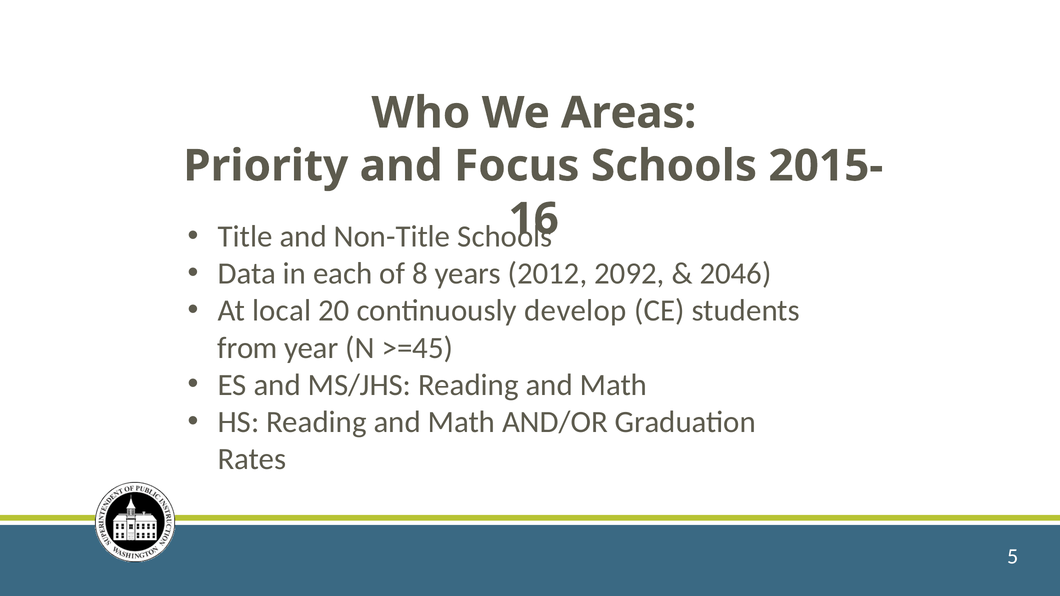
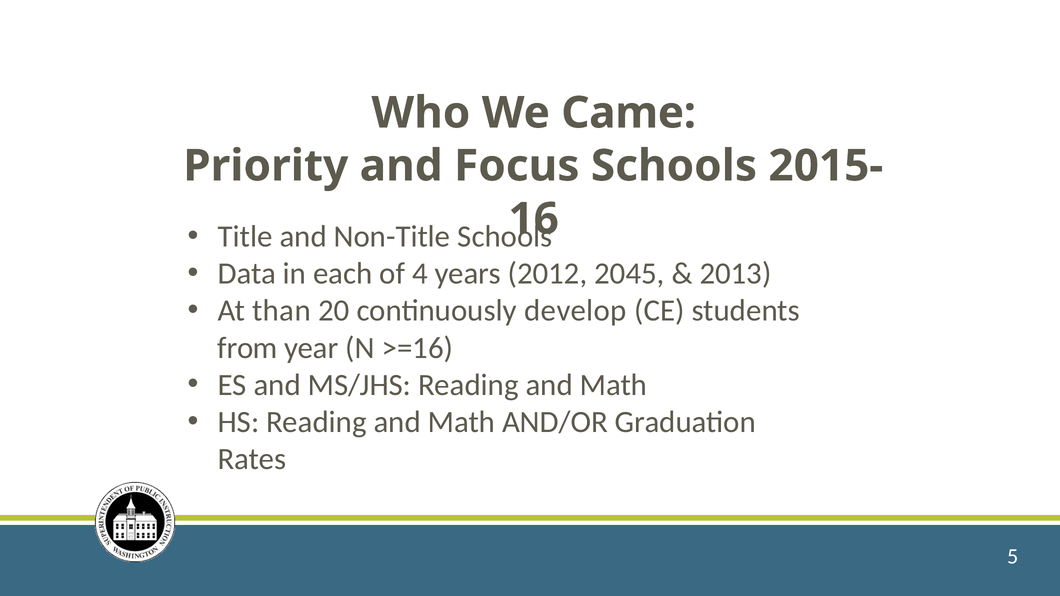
Areas: Areas -> Came
8: 8 -> 4
2092: 2092 -> 2045
2046: 2046 -> 2013
local: local -> than
>=45: >=45 -> >=16
